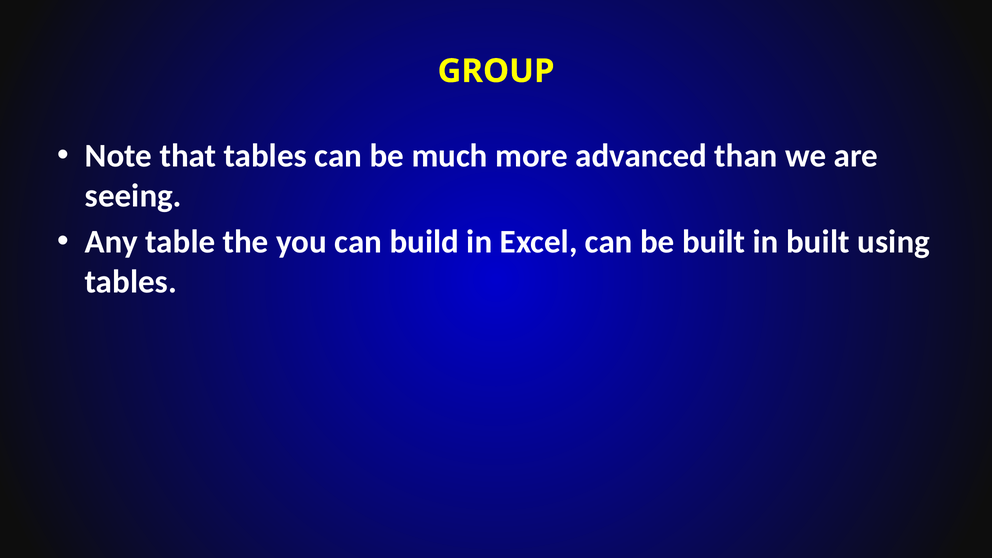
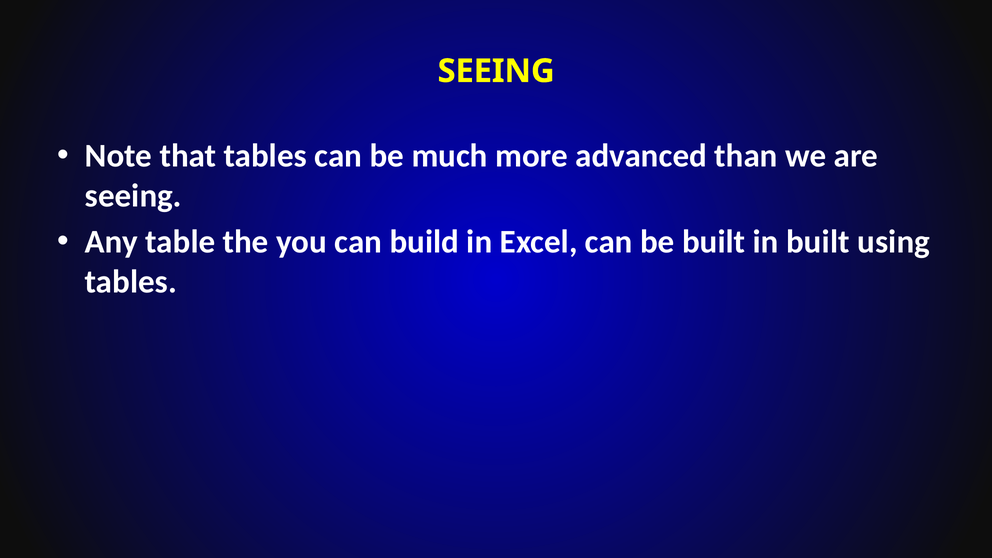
GROUP at (496, 71): GROUP -> SEEING
